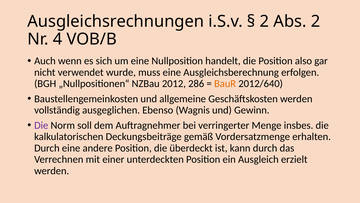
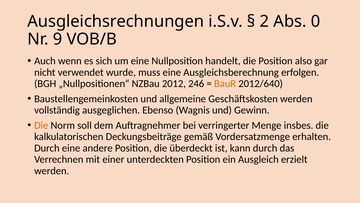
Abs 2: 2 -> 0
4: 4 -> 9
286: 286 -> 246
Die at (41, 125) colour: purple -> orange
